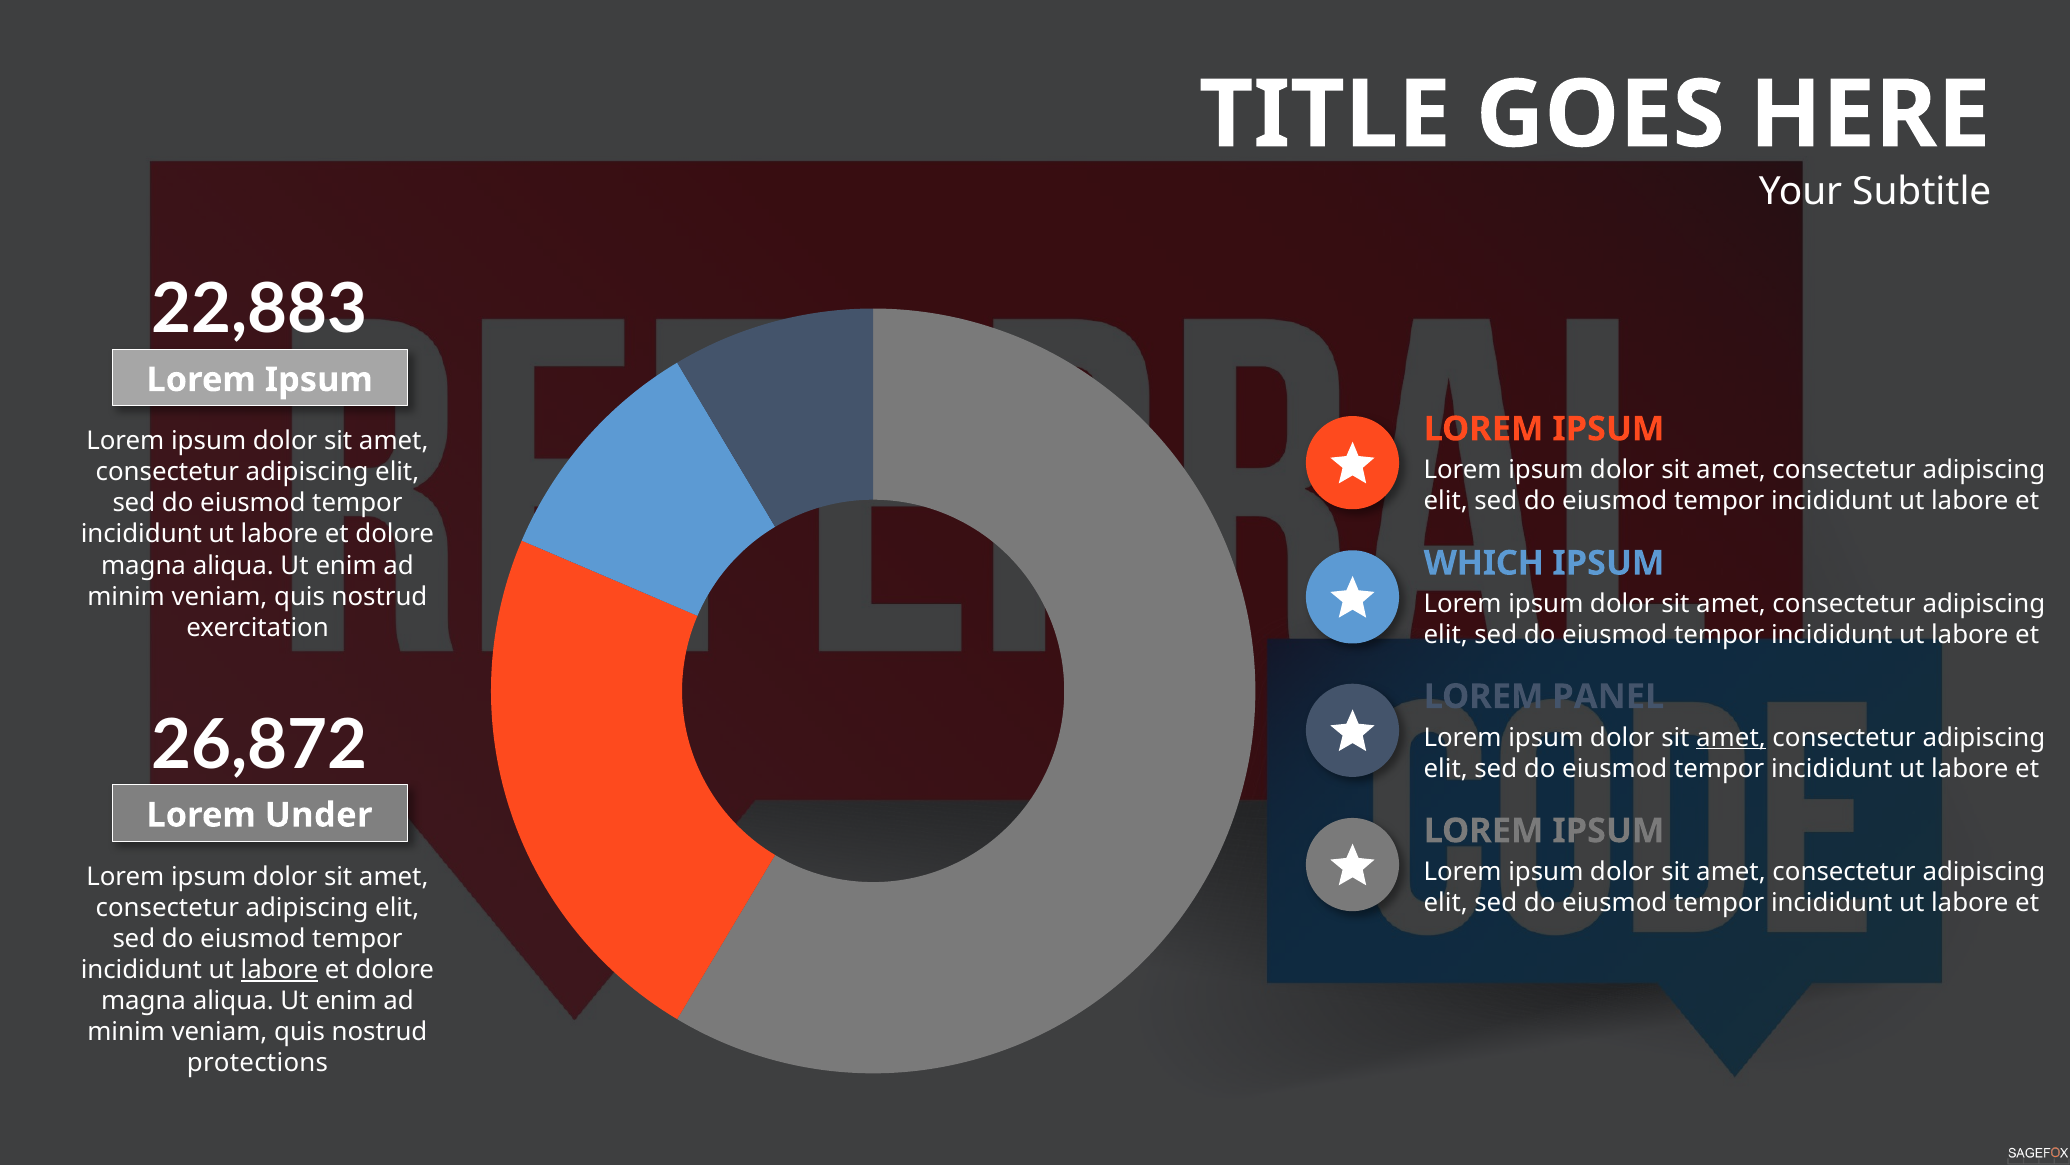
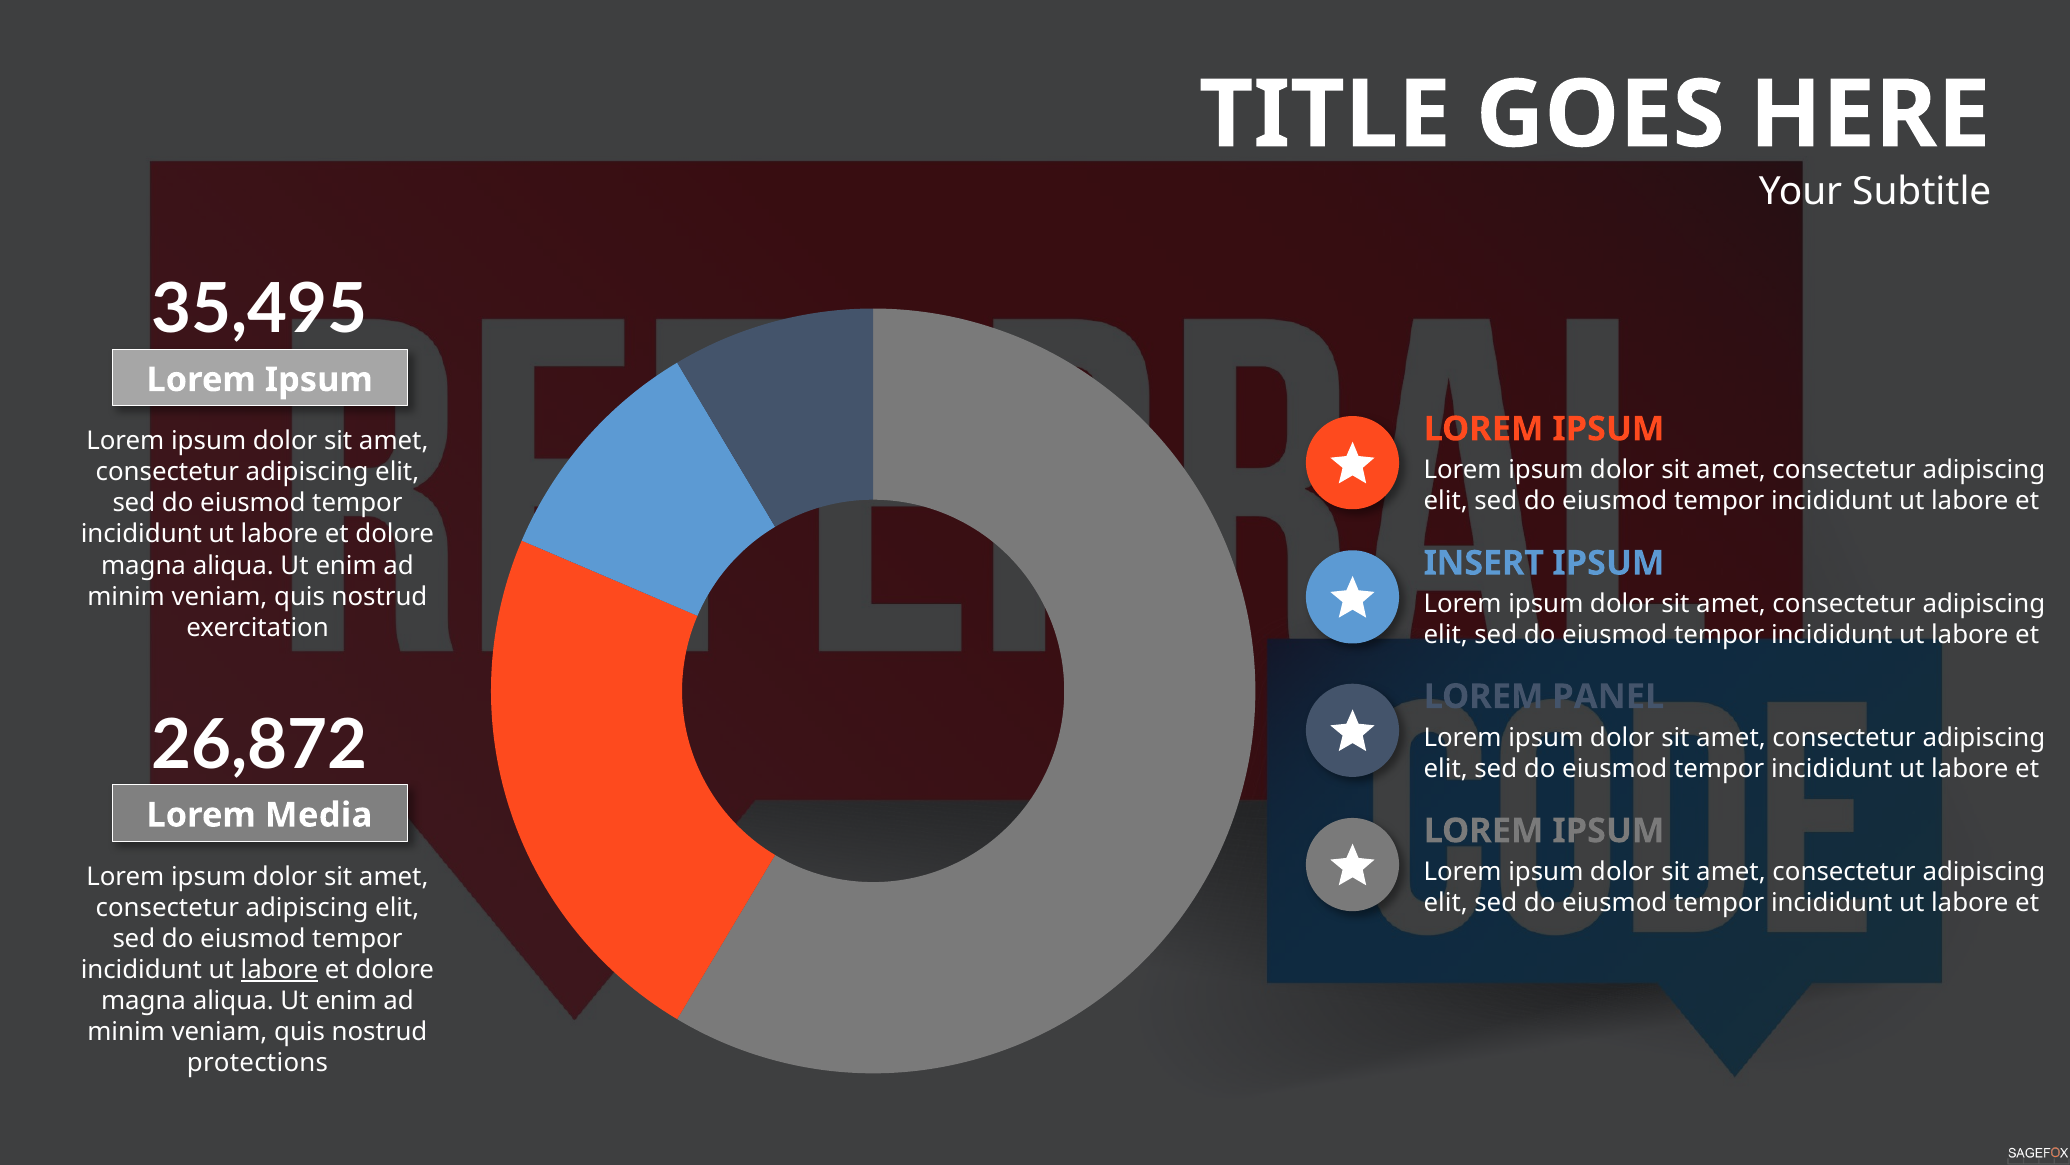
22,883: 22,883 -> 35,495
WHICH: WHICH -> INSERT
amet at (1731, 737) underline: present -> none
Under: Under -> Media
